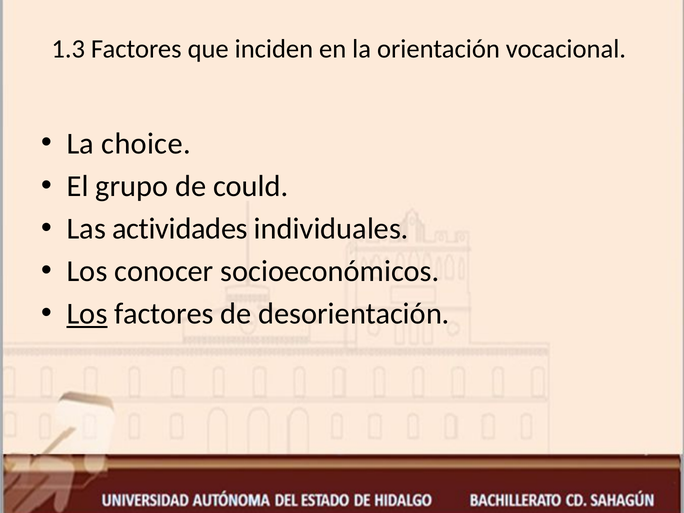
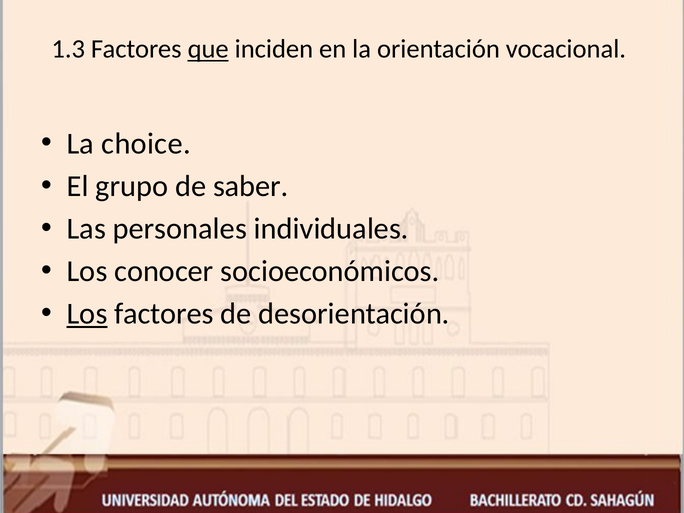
que underline: none -> present
could: could -> saber
actividades: actividades -> personales
